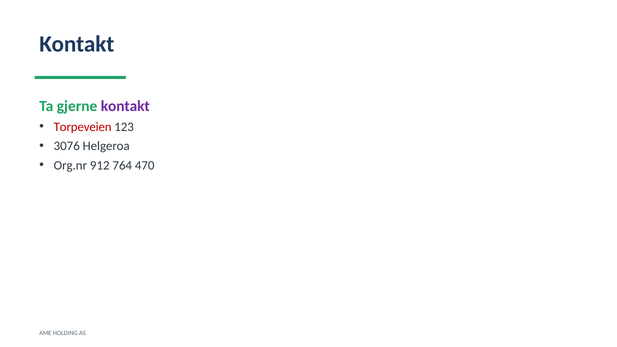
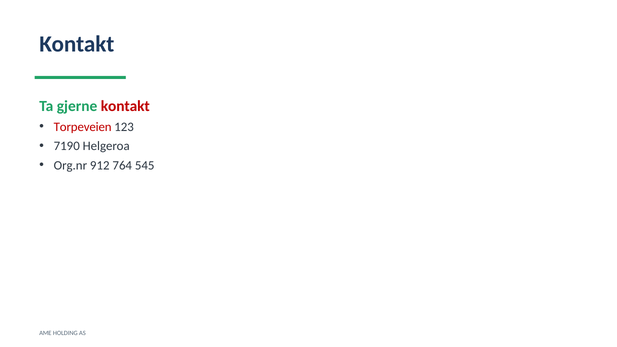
kontakt at (125, 106) colour: purple -> red
3076: 3076 -> 7190
470: 470 -> 545
